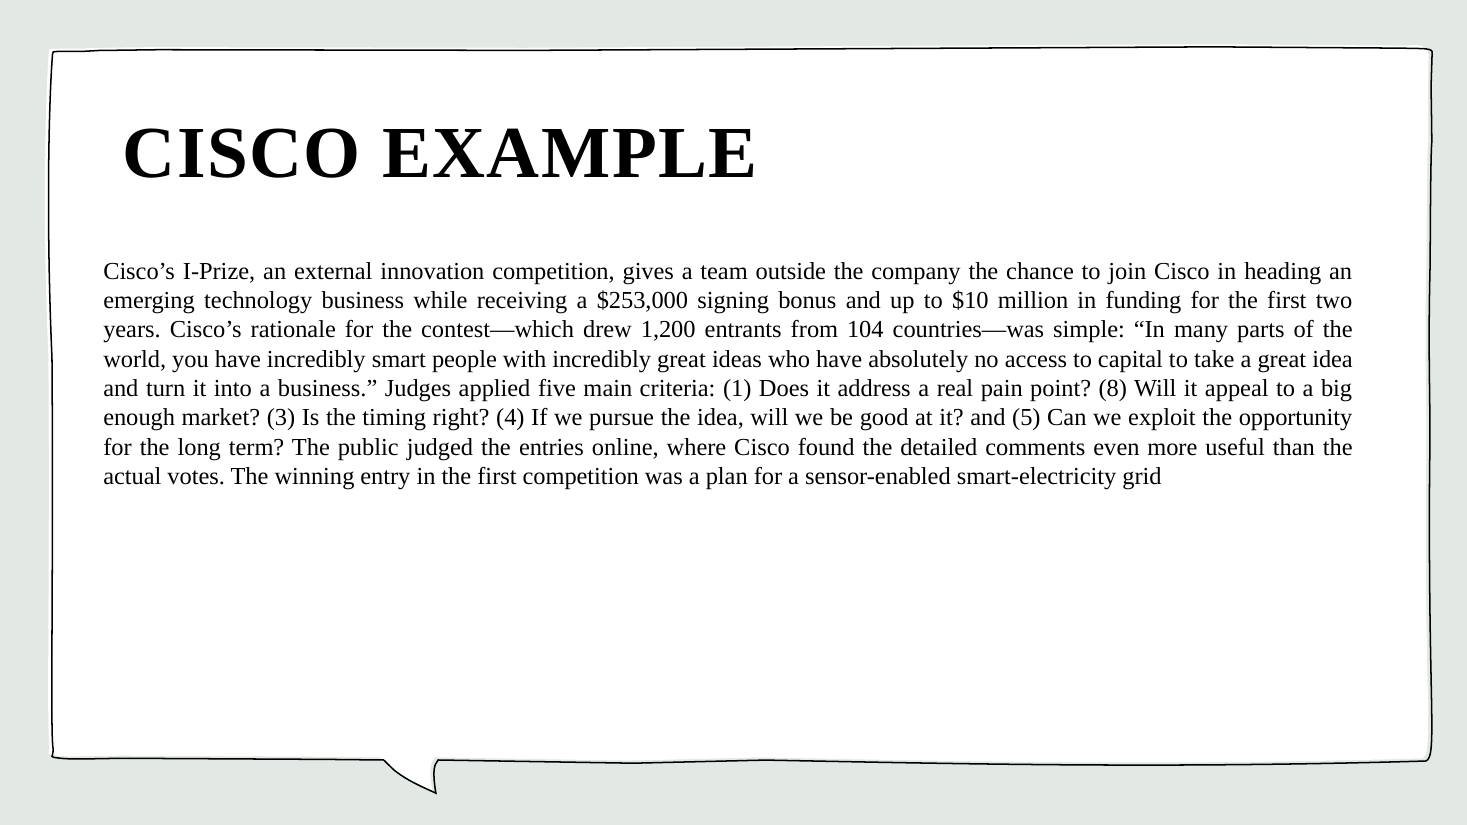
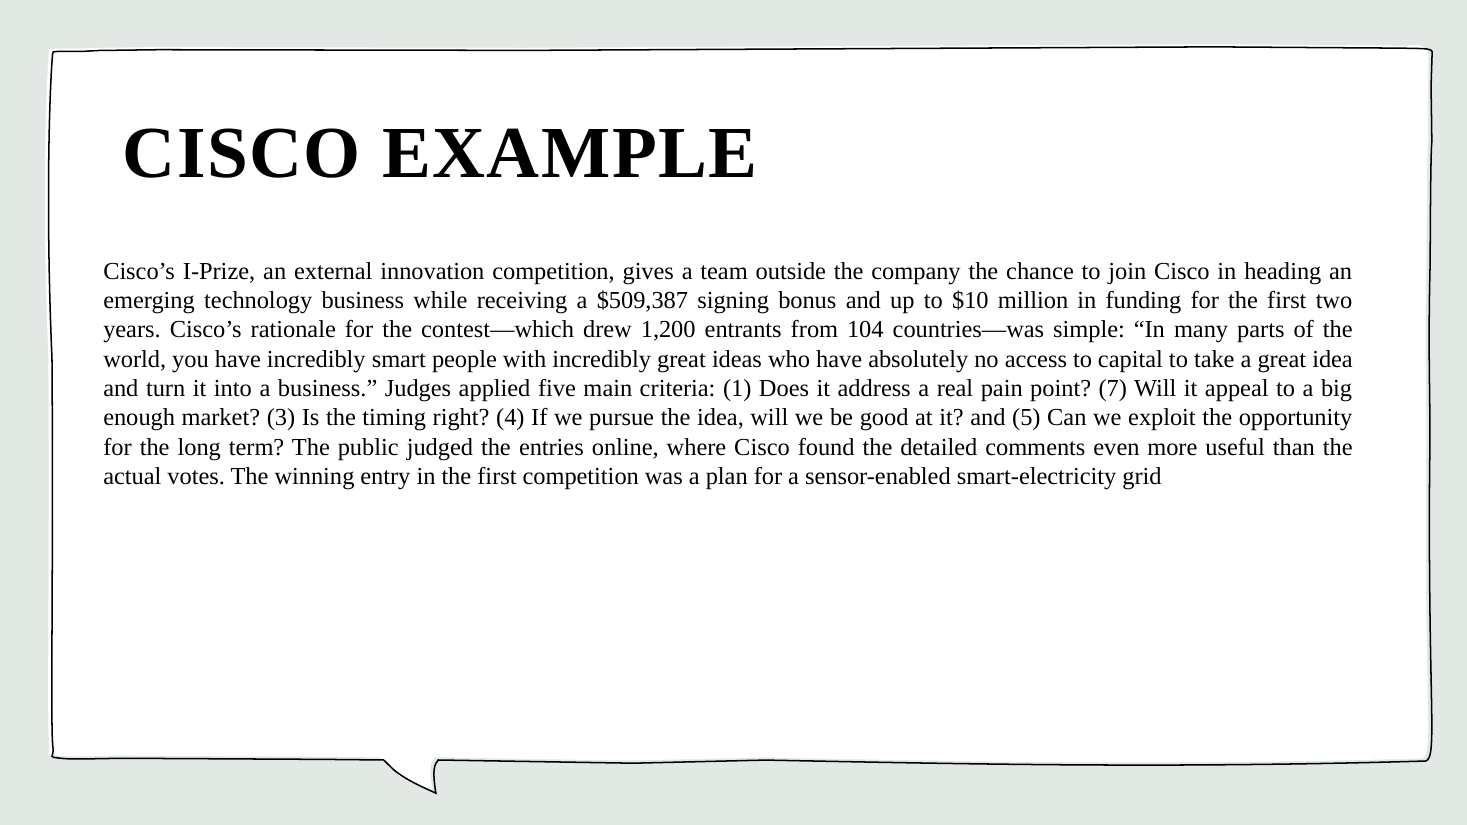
$253,000: $253,000 -> $509,387
8: 8 -> 7
